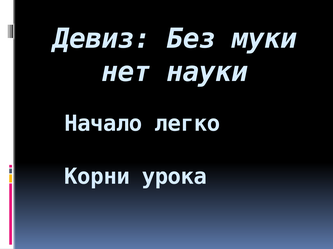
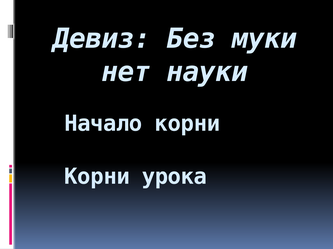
Начало легко: легко -> корни
